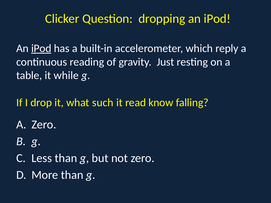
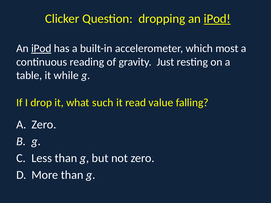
iPod at (217, 19) underline: none -> present
reply: reply -> most
know: know -> value
